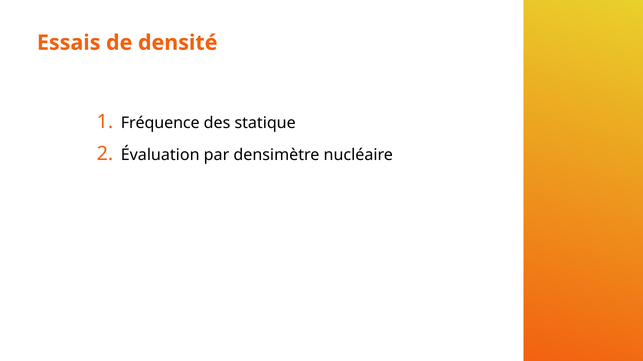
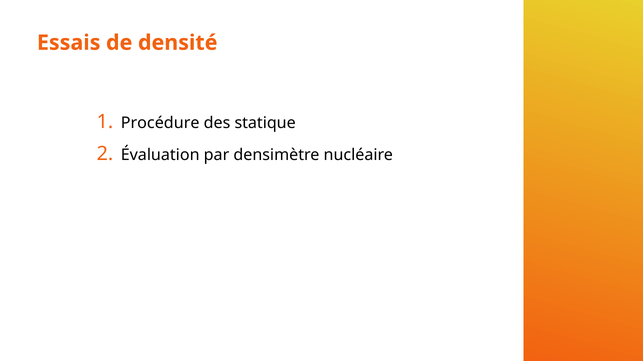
Fréquence: Fréquence -> Procédure
